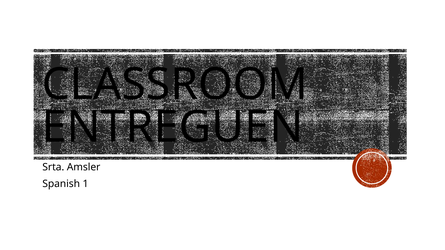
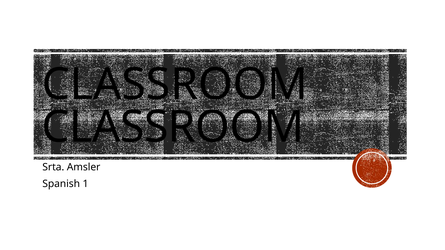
ENTREGUEN at (172, 127): ENTREGUEN -> CLASSROOM
